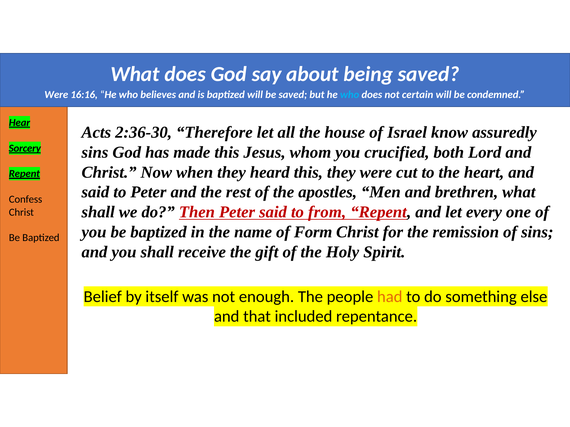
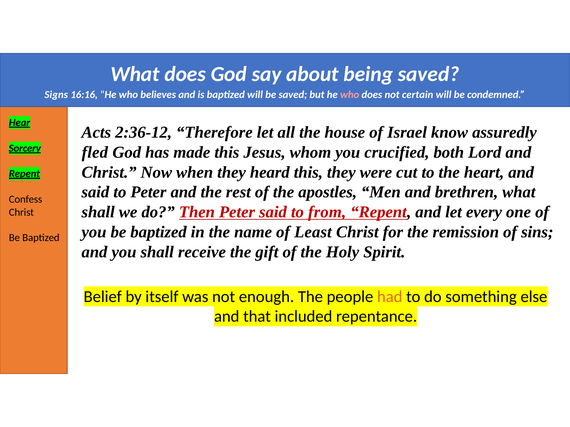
Were at (56, 95): Were -> Signs
who at (350, 95) colour: light blue -> pink
2:36-30: 2:36-30 -> 2:36-12
sins at (95, 152): sins -> fled
Form: Form -> Least
